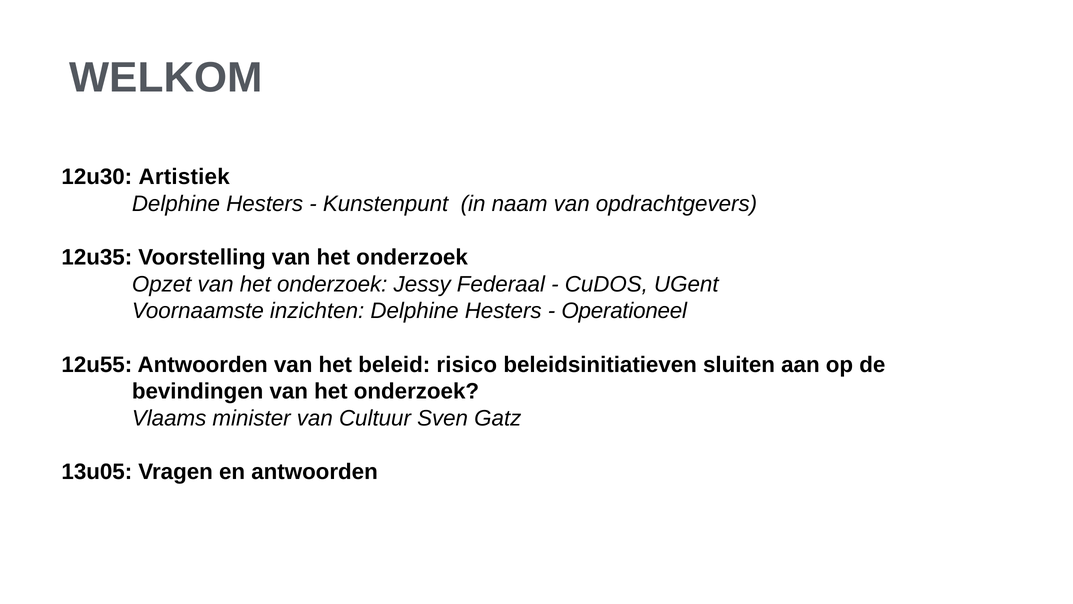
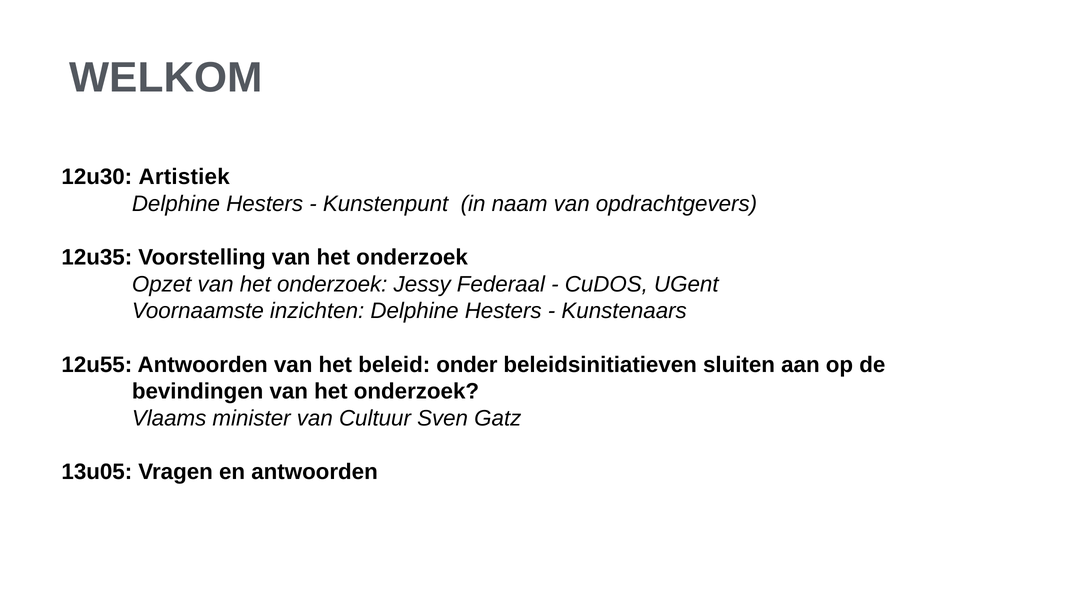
Operationeel: Operationeel -> Kunstenaars
risico: risico -> onder
